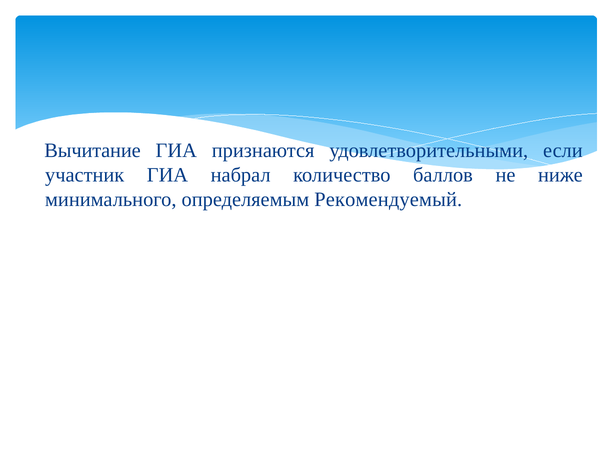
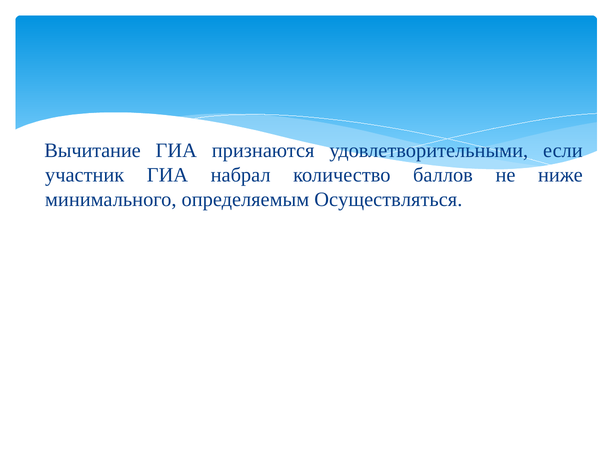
Рекомендуемый: Рекомендуемый -> Осуществляться
